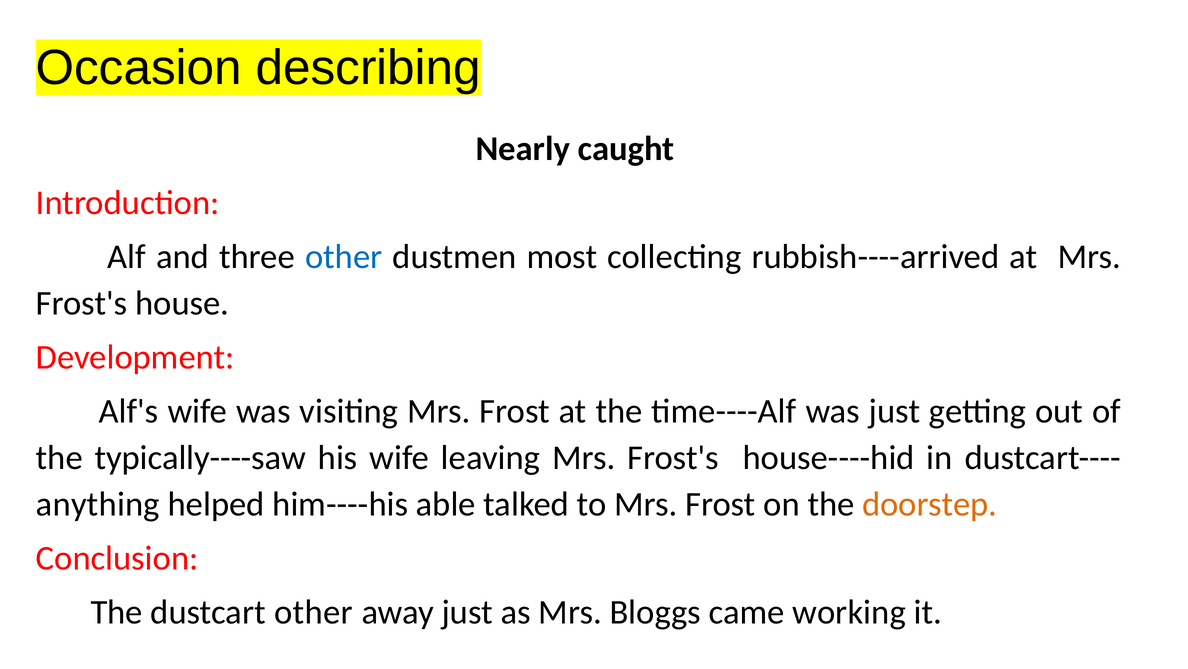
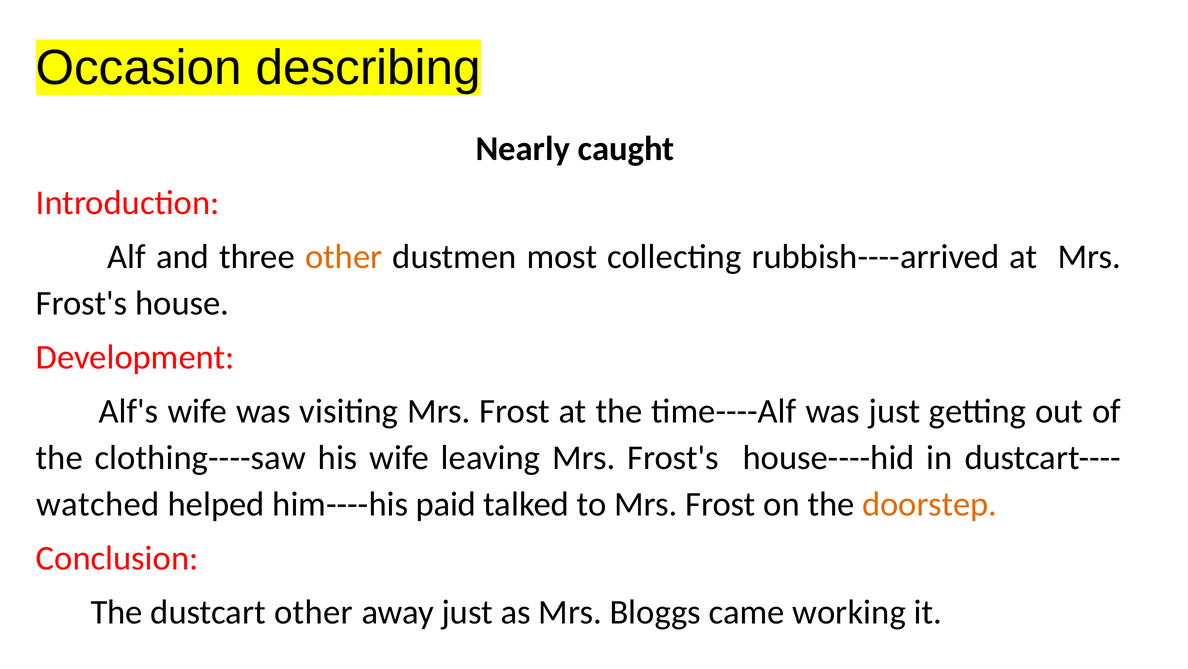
other at (344, 256) colour: blue -> orange
typically----saw: typically----saw -> clothing----saw
anything: anything -> watched
able: able -> paid
